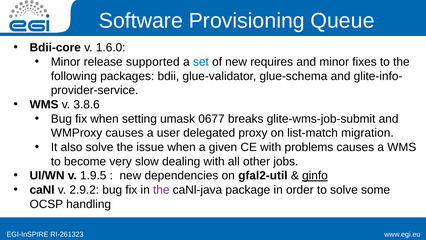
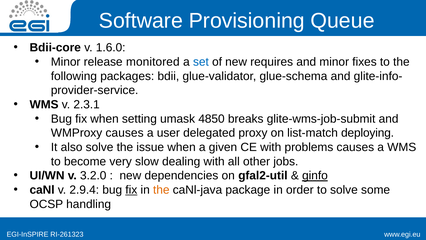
supported: supported -> monitored
3.8.6: 3.8.6 -> 2.3.1
0677: 0677 -> 4850
migration: migration -> deploying
1.9.5: 1.9.5 -> 3.2.0
2.9.2: 2.9.2 -> 2.9.4
fix at (131, 190) underline: none -> present
the at (161, 190) colour: purple -> orange
